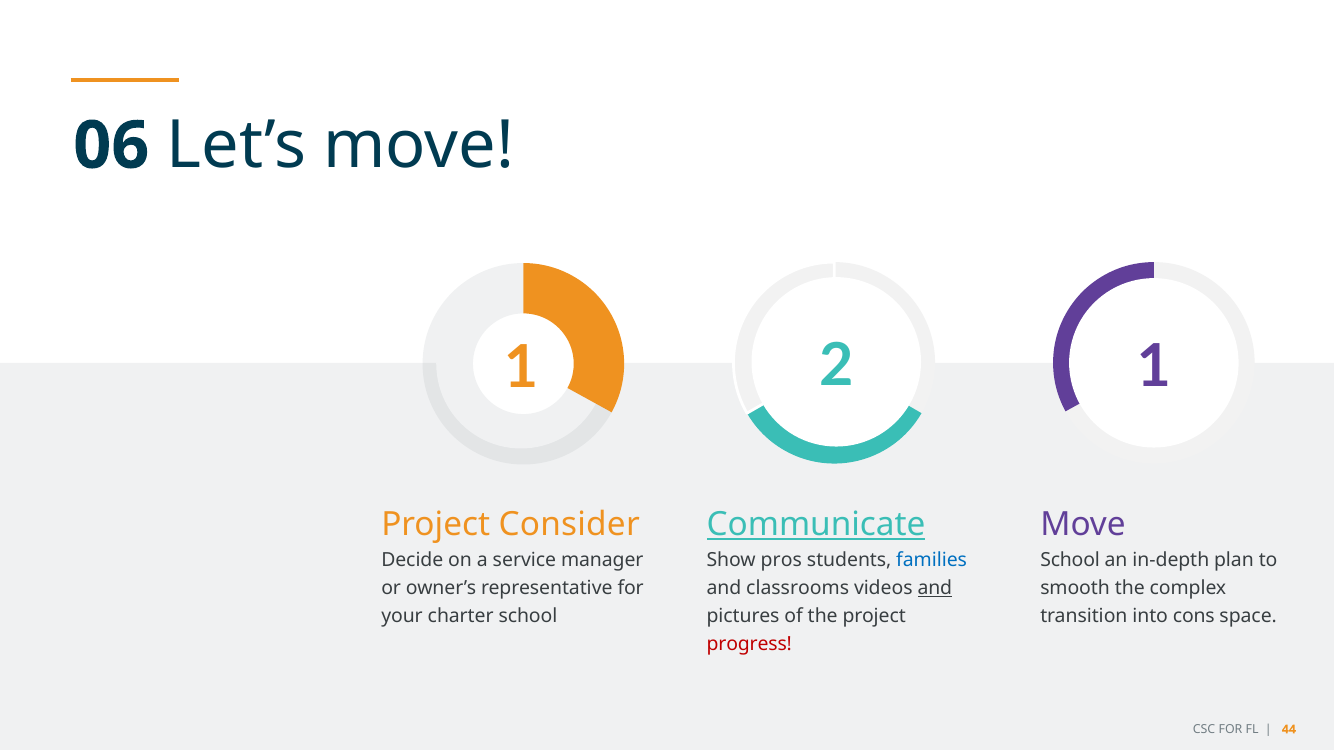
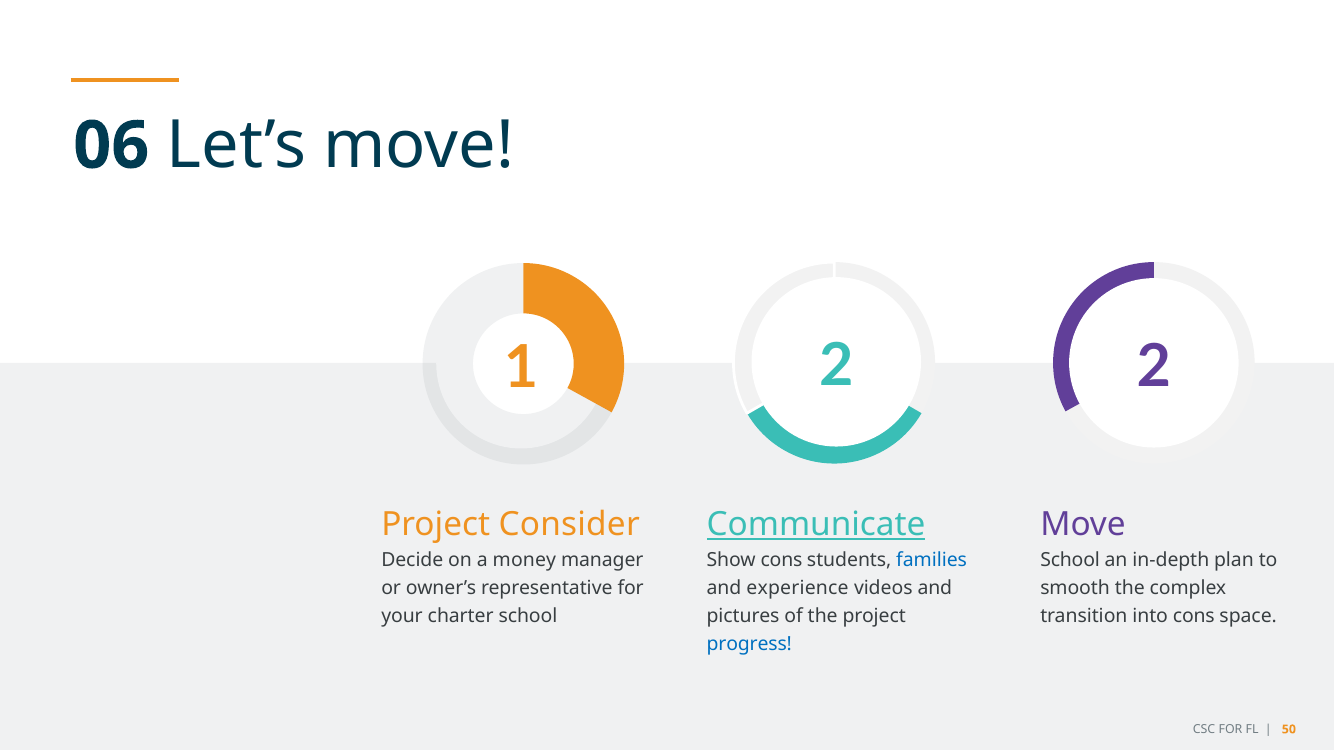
2 1: 1 -> 2
service: service -> money
Show pros: pros -> cons
classrooms: classrooms -> experience
and at (935, 588) underline: present -> none
progress colour: red -> blue
44: 44 -> 50
